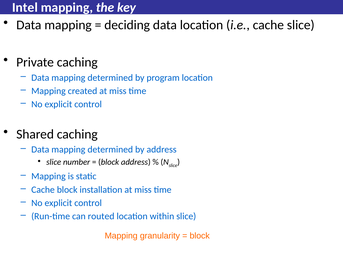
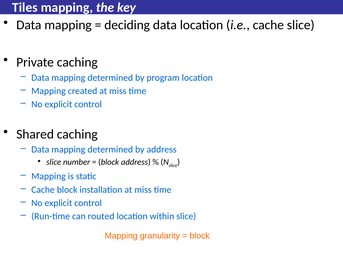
Intel: Intel -> Tiles
